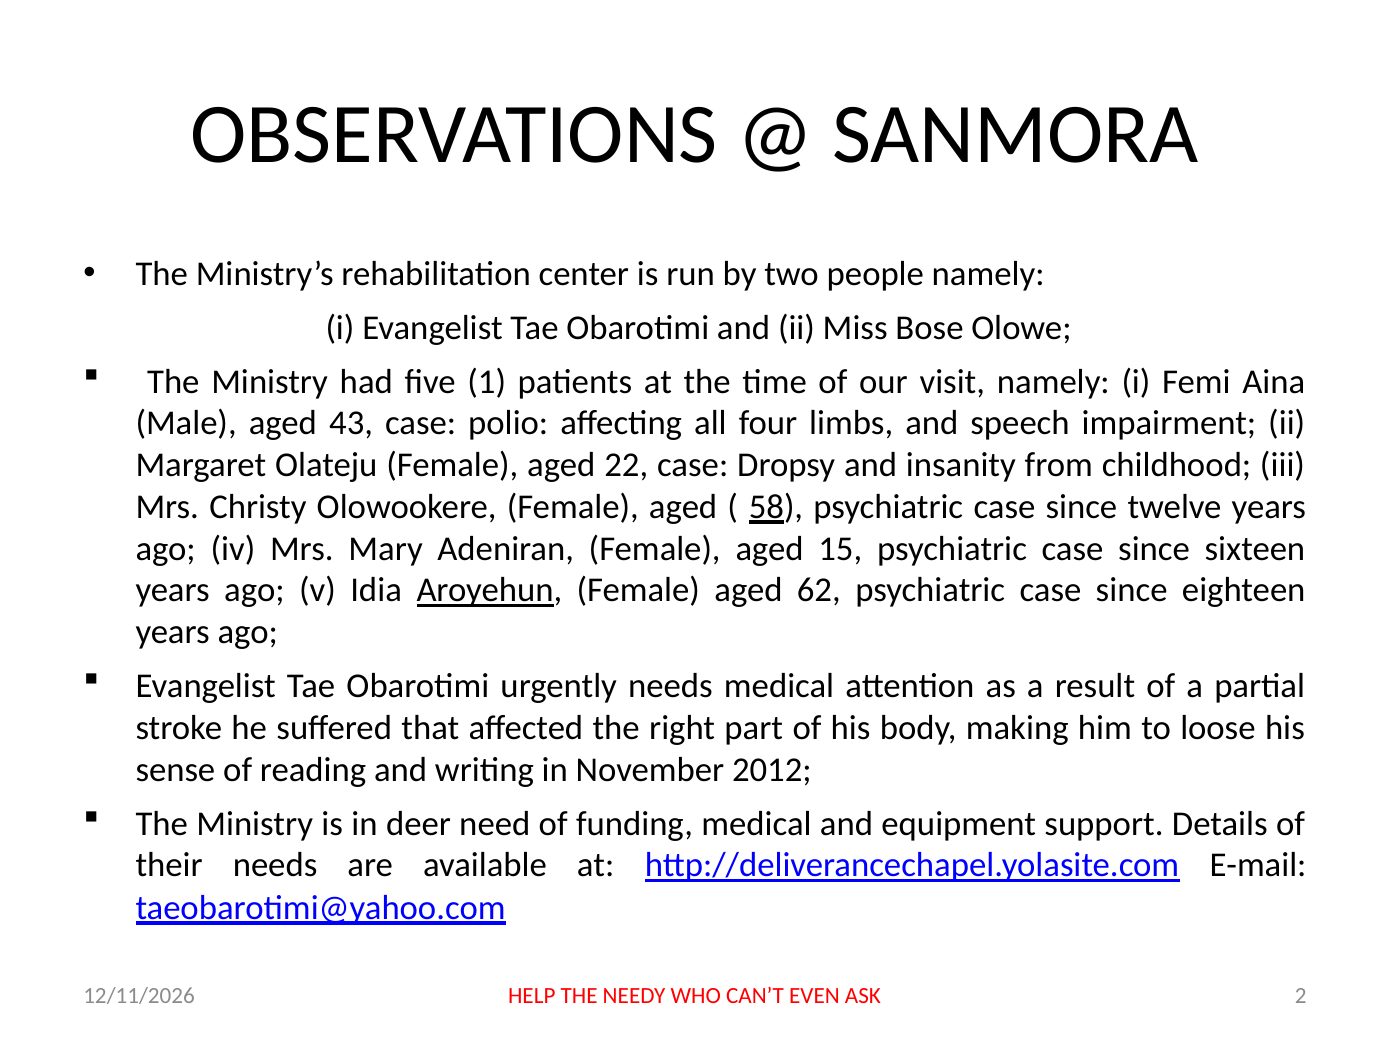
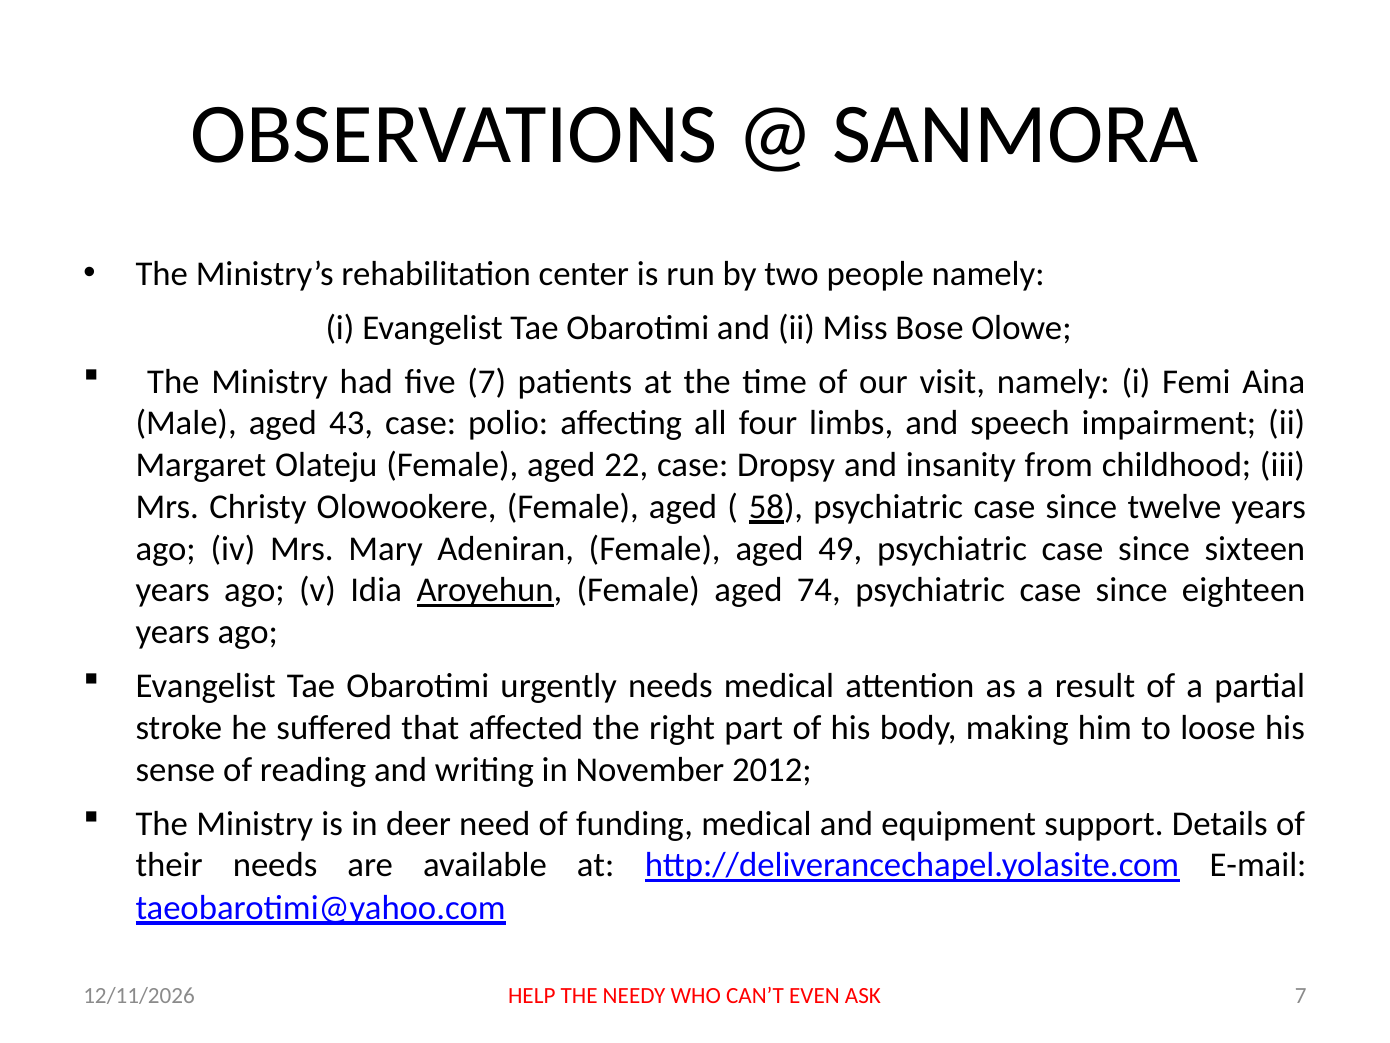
five 1: 1 -> 7
15: 15 -> 49
62: 62 -> 74
2 at (1301, 995): 2 -> 7
